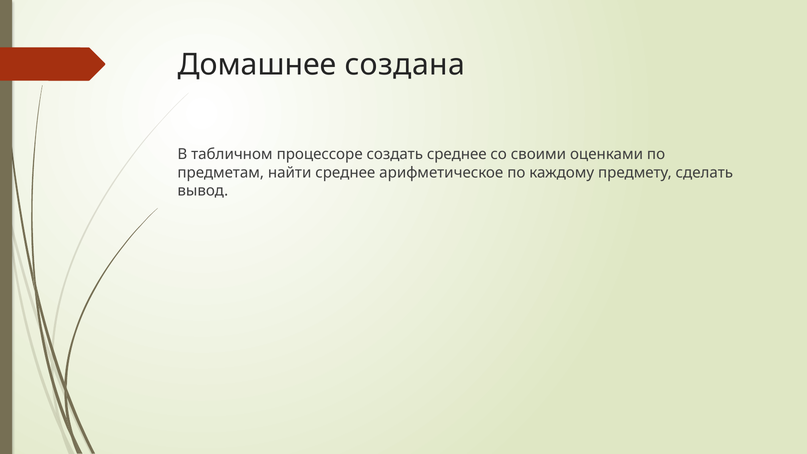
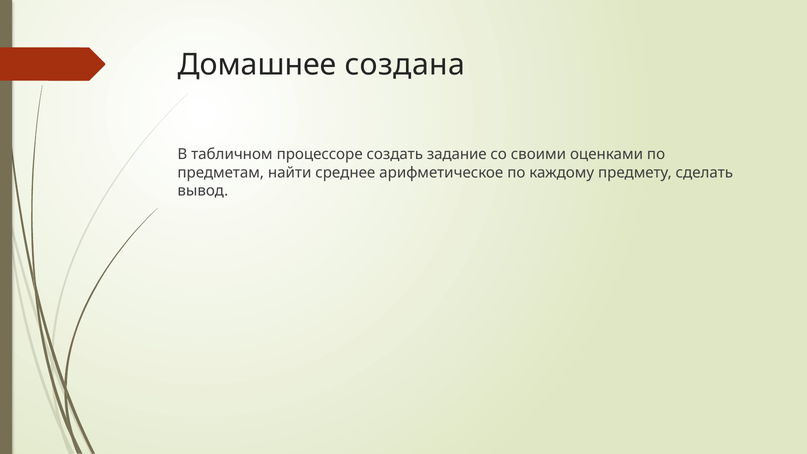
создать среднее: среднее -> задание
